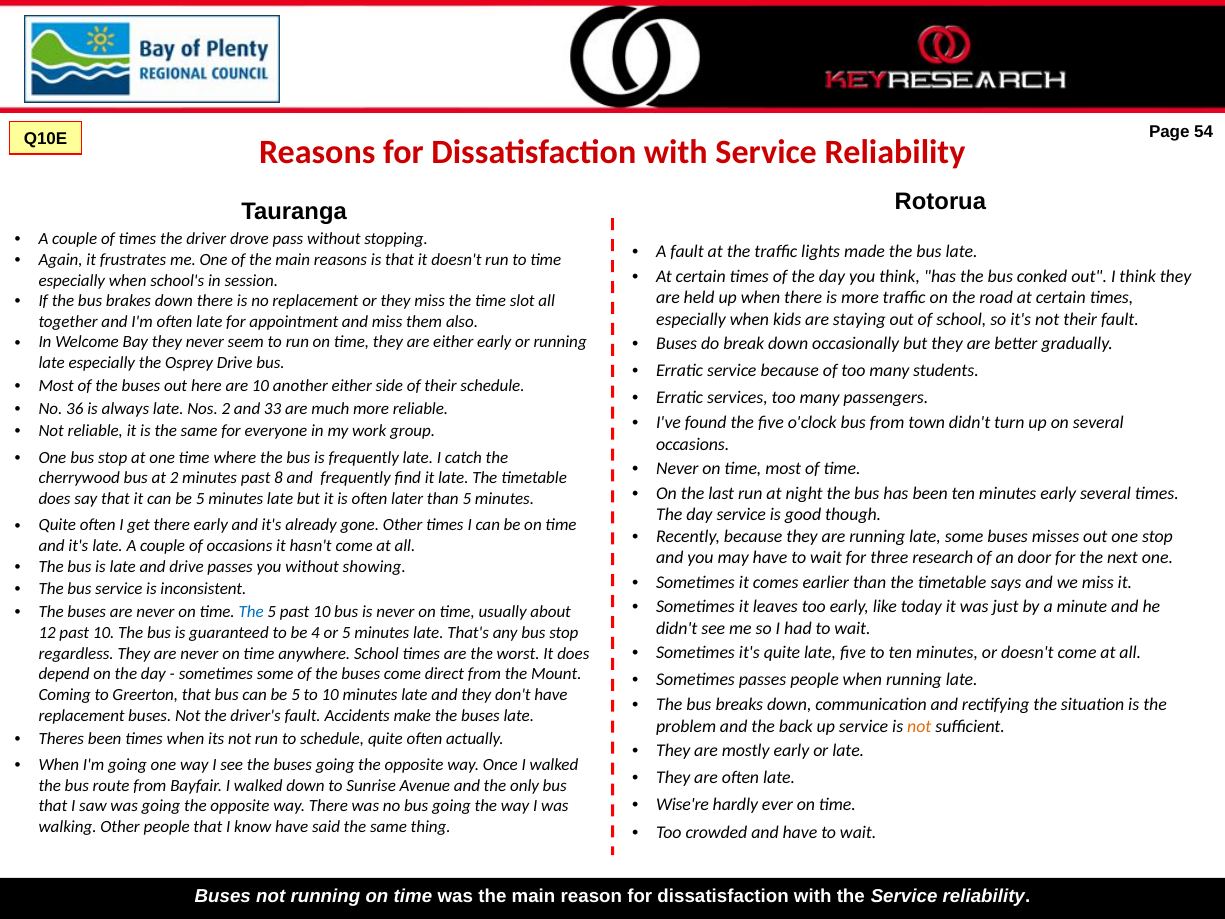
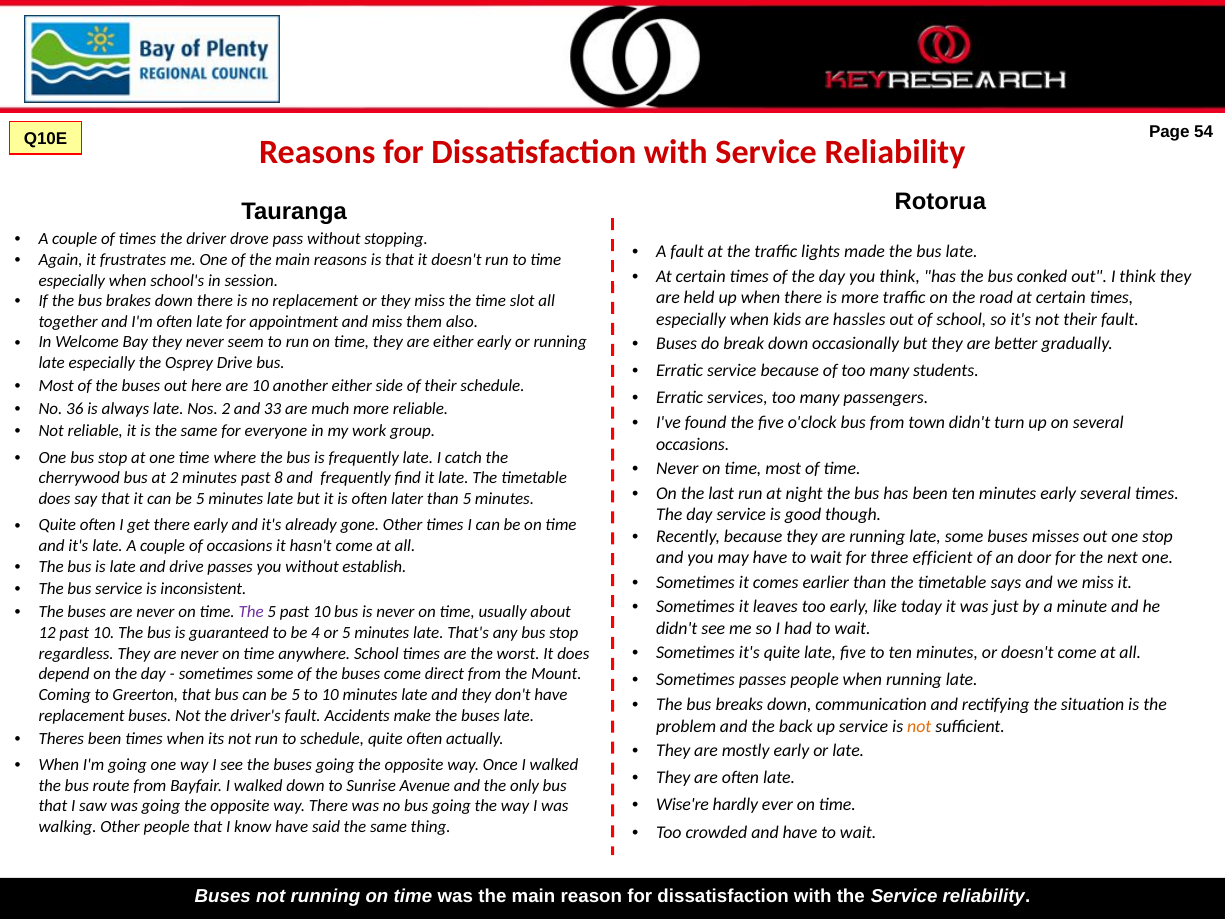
staying: staying -> hassles
three research: research -> efficient
showing: showing -> establish
The at (251, 612) colour: blue -> purple
